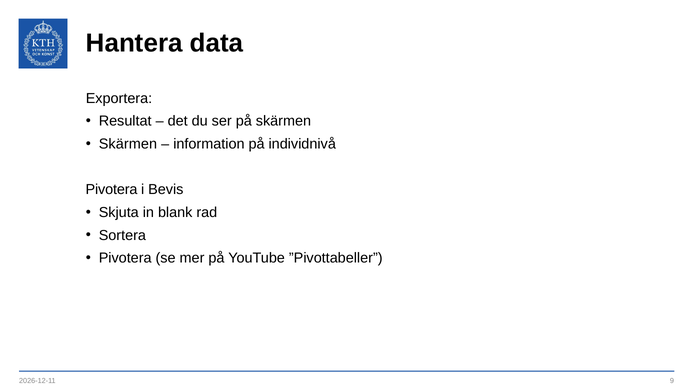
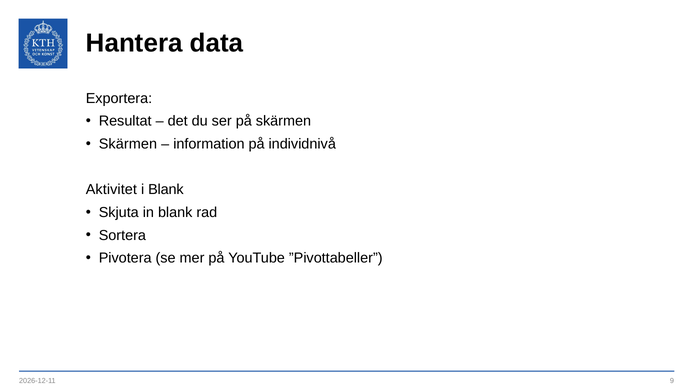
Pivotera at (111, 190): Pivotera -> Aktivitet
i Bevis: Bevis -> Blank
